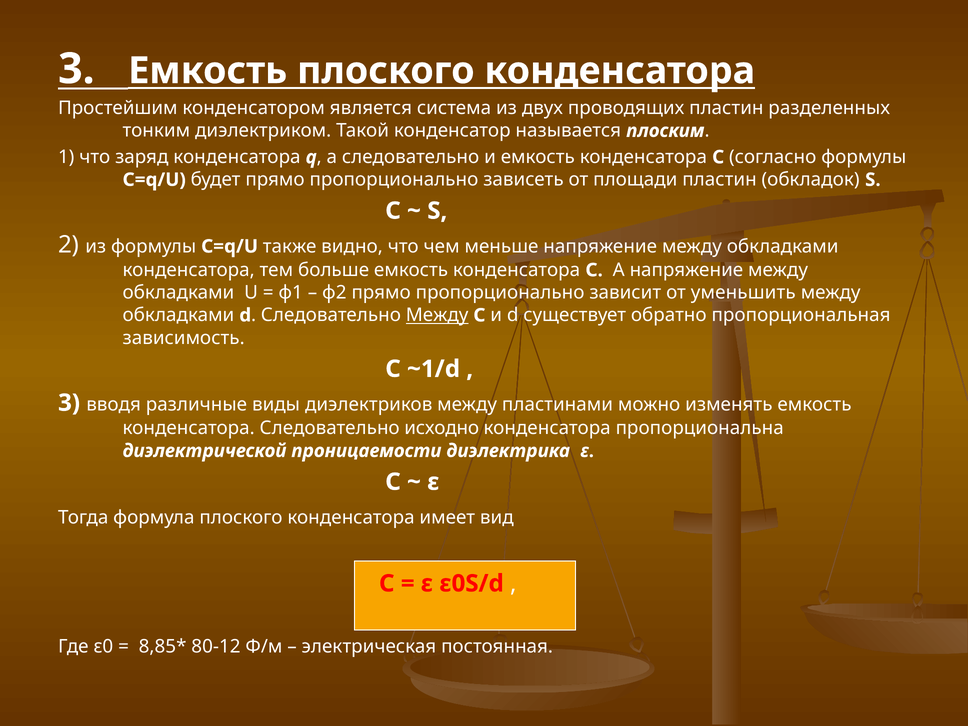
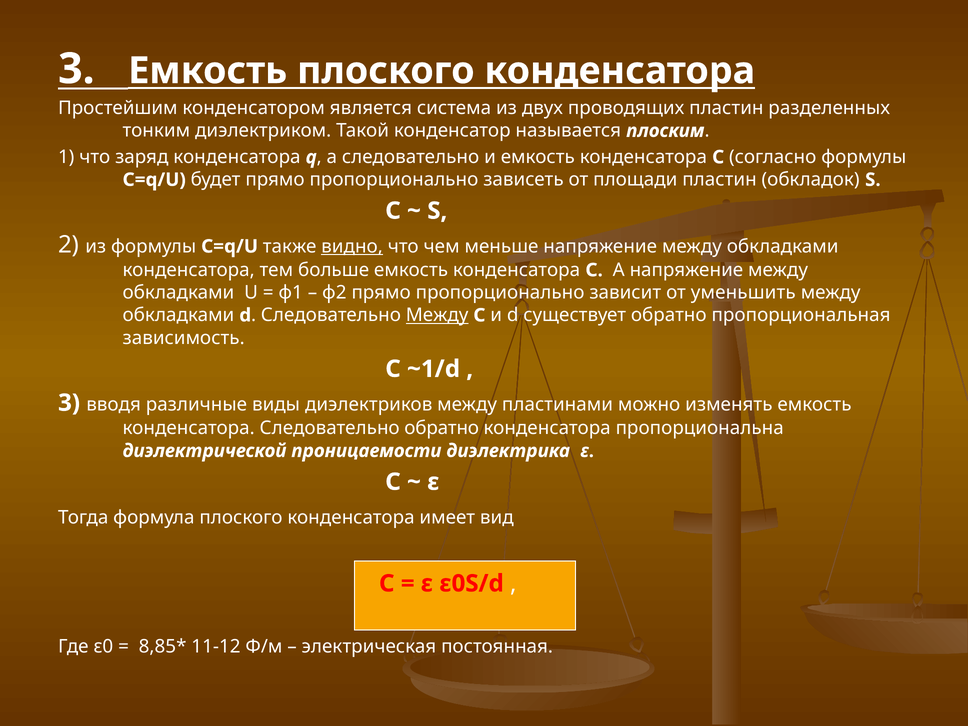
видно underline: none -> present
Следовательно исходно: исходно -> обратно
80-12: 80-12 -> 11-12
